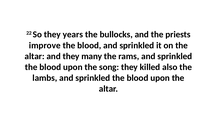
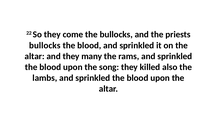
years: years -> come
improve at (45, 45): improve -> bullocks
